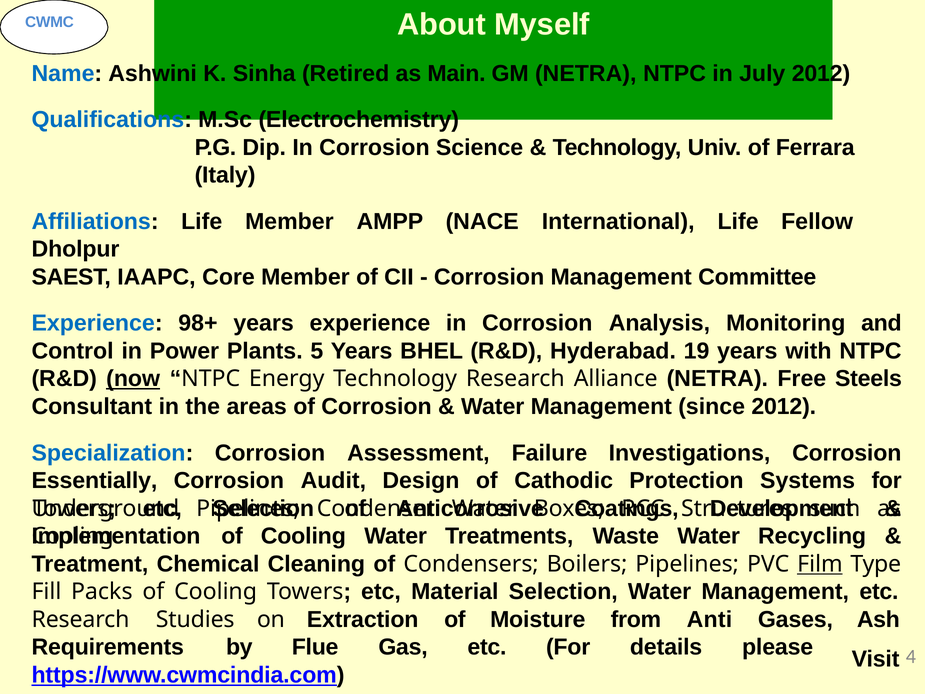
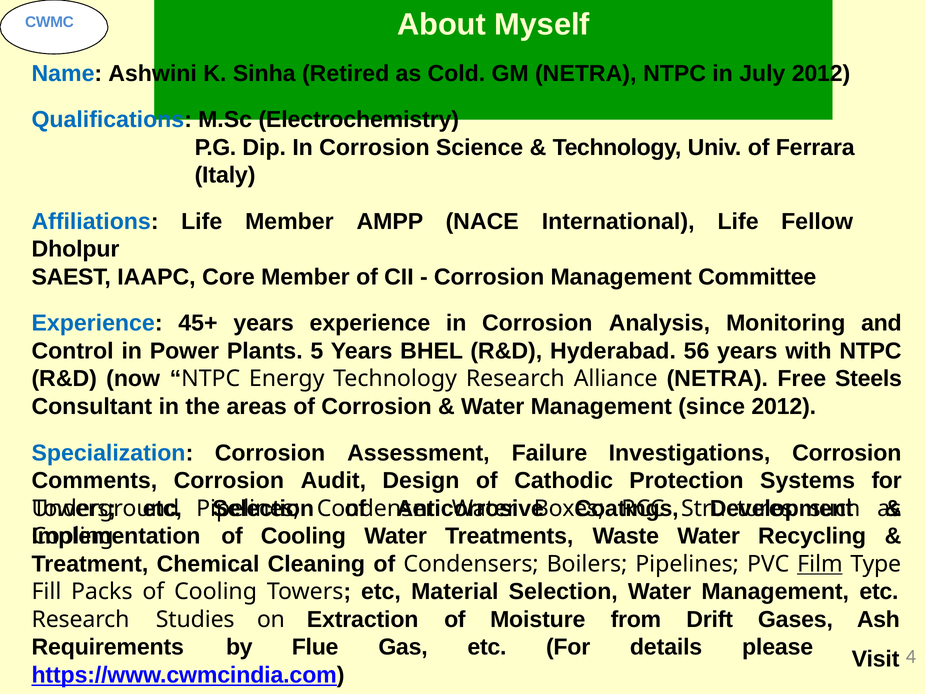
Main: Main -> Cold
98+: 98+ -> 45+
19: 19 -> 56
now underline: present -> none
Essentially: Essentially -> Comments
Anti: Anti -> Drift
